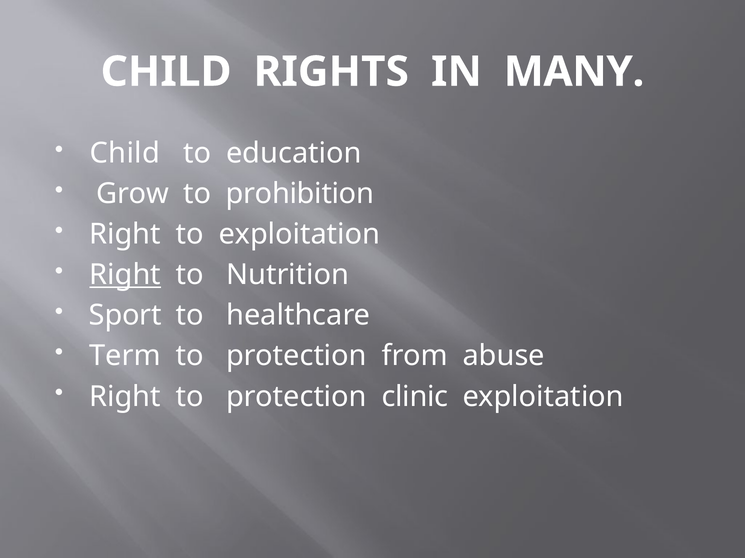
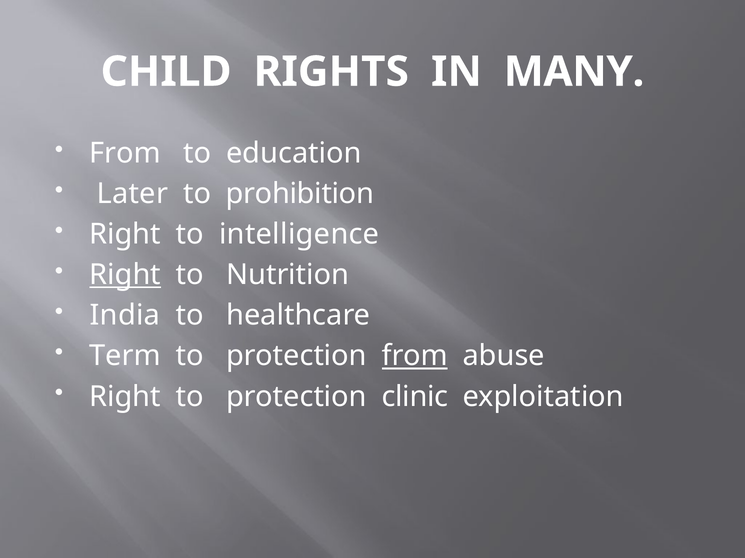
Child at (125, 153): Child -> From
Grow: Grow -> Later
to exploitation: exploitation -> intelligence
Sport: Sport -> India
from at (415, 356) underline: none -> present
